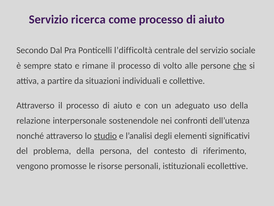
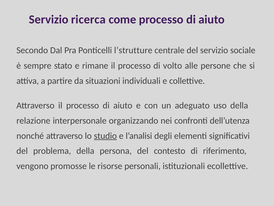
l’difficoltà: l’difficoltà -> l’strutture
che underline: present -> none
sostenendole: sostenendole -> organizzando
